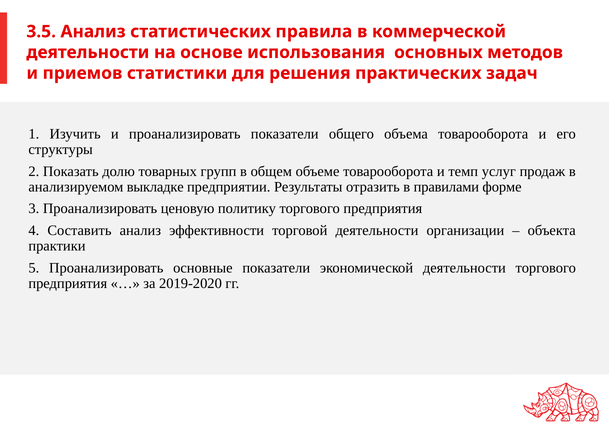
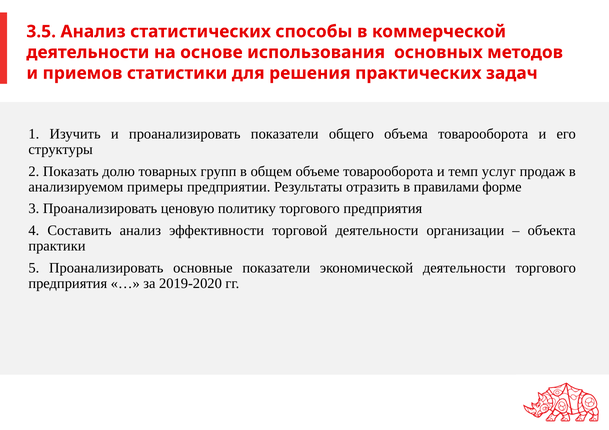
правила: правила -> способы
выкладке: выкладке -> примеры
